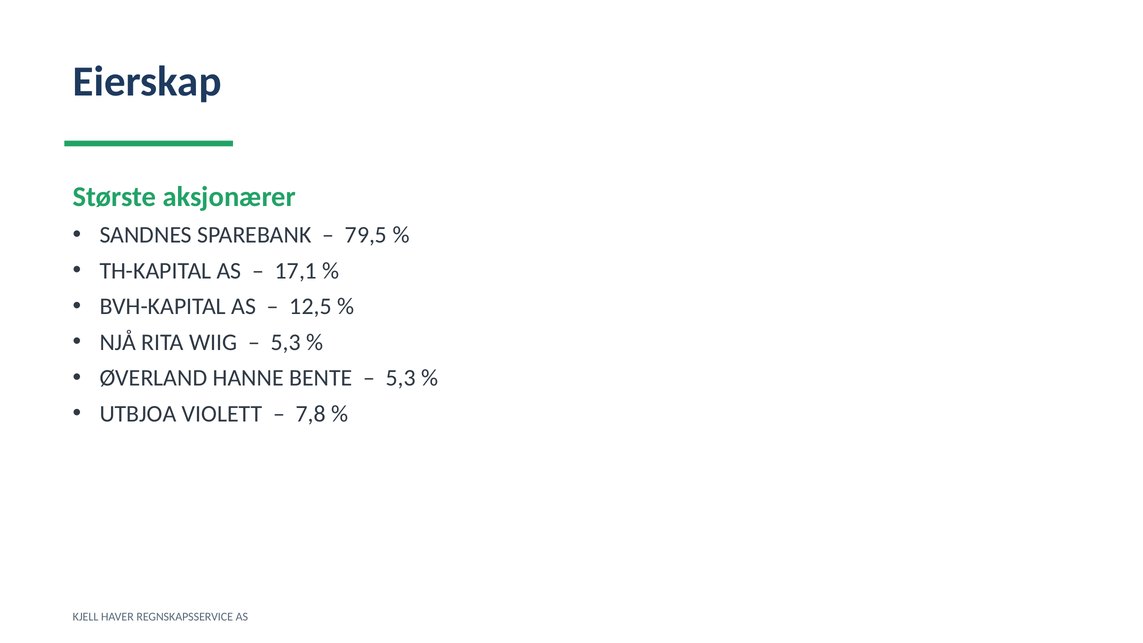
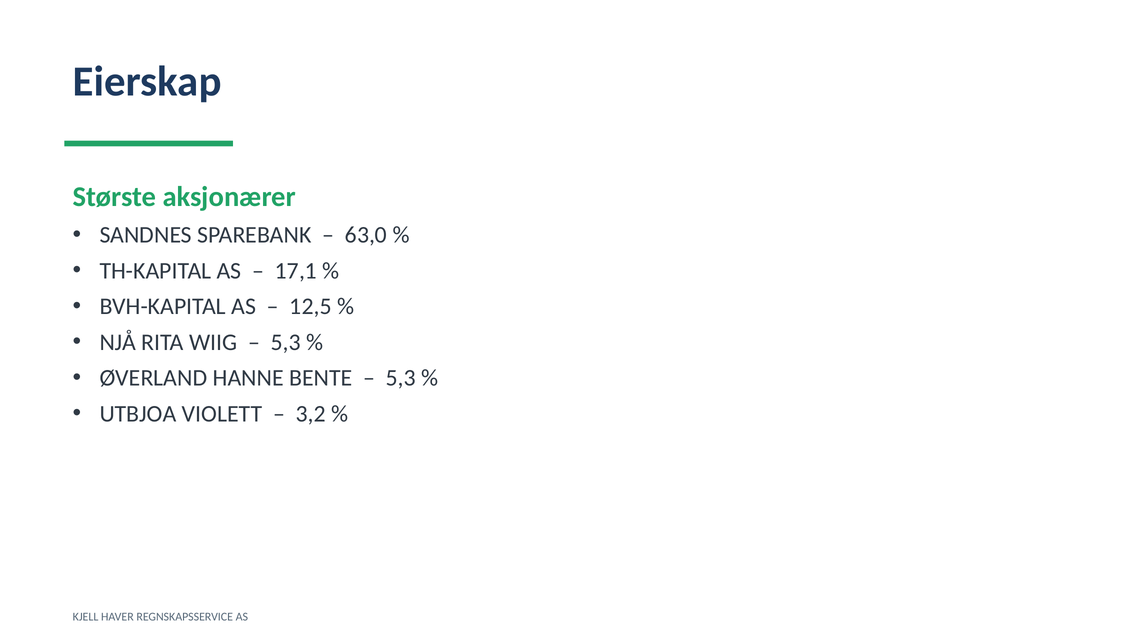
79,5: 79,5 -> 63,0
7,8: 7,8 -> 3,2
